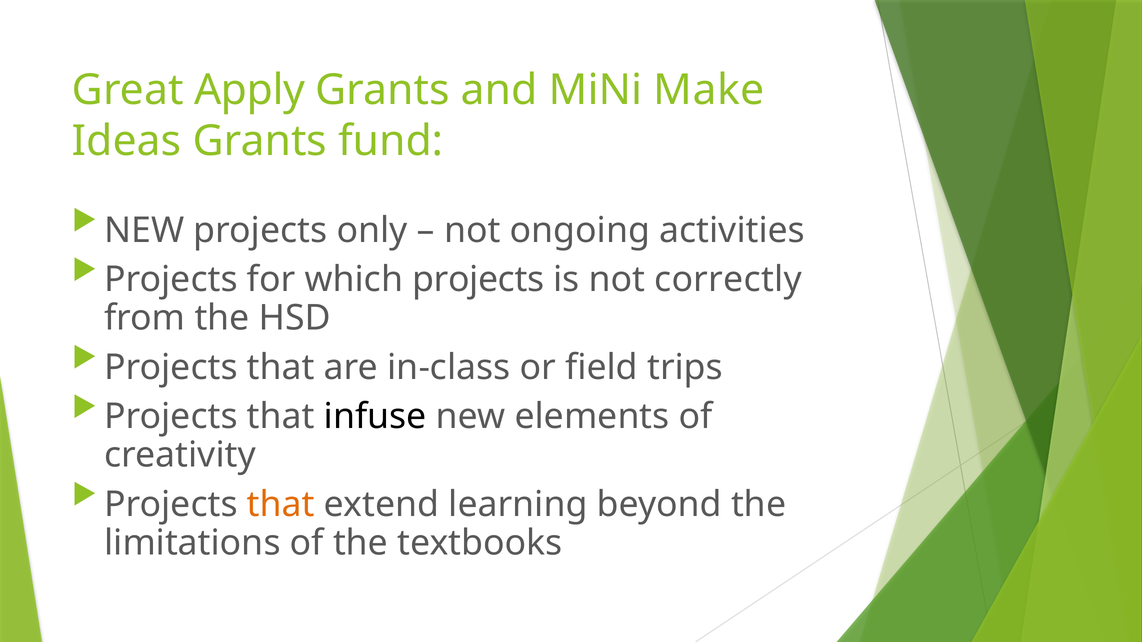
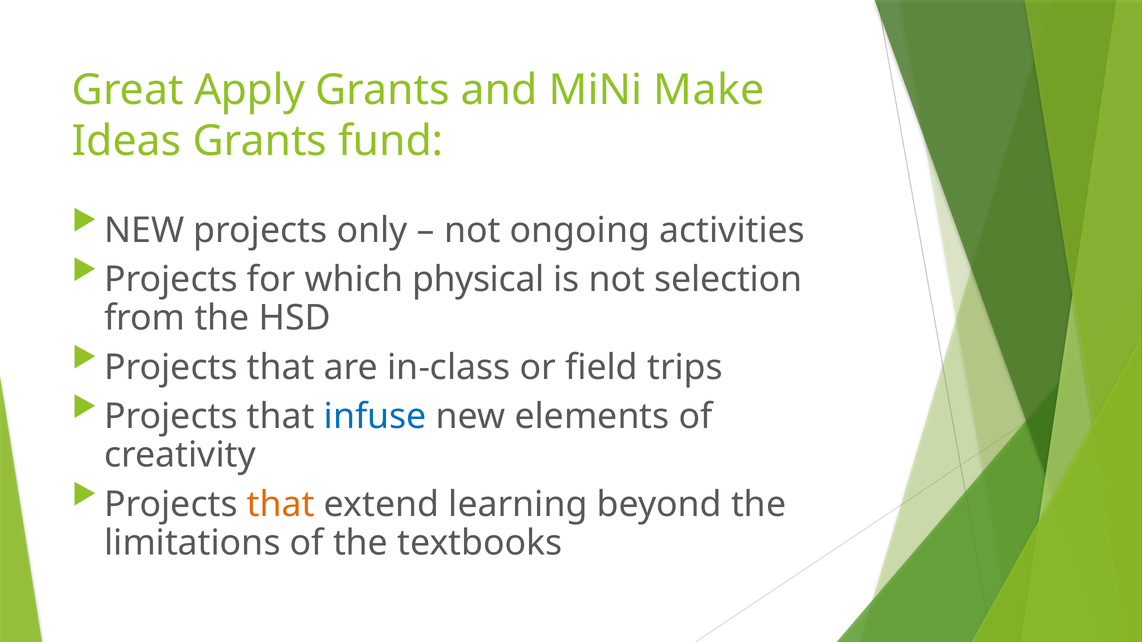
which projects: projects -> physical
correctly: correctly -> selection
infuse colour: black -> blue
